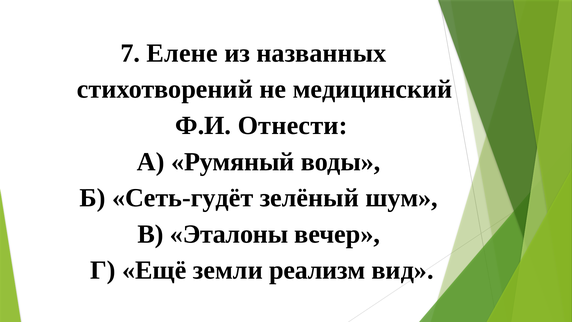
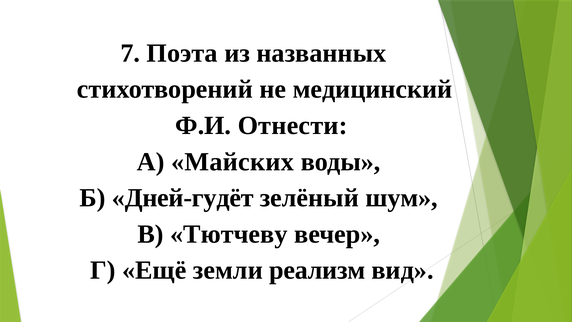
Елене: Елене -> Поэта
Румяный: Румяный -> Майских
Сеть-гудёт: Сеть-гудёт -> Дней-гудёт
Эталоны: Эталоны -> Тютчеву
